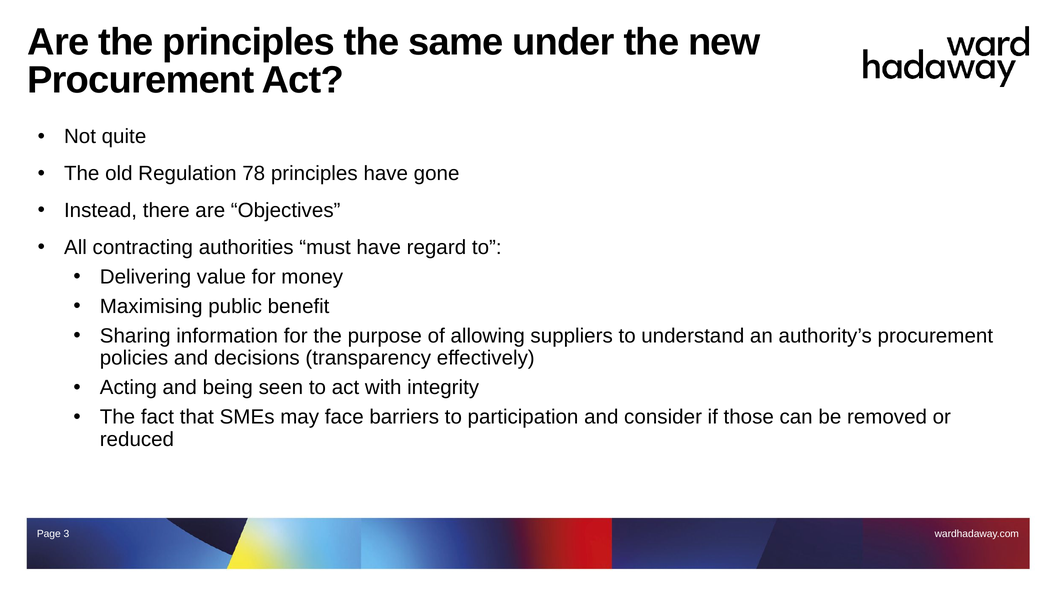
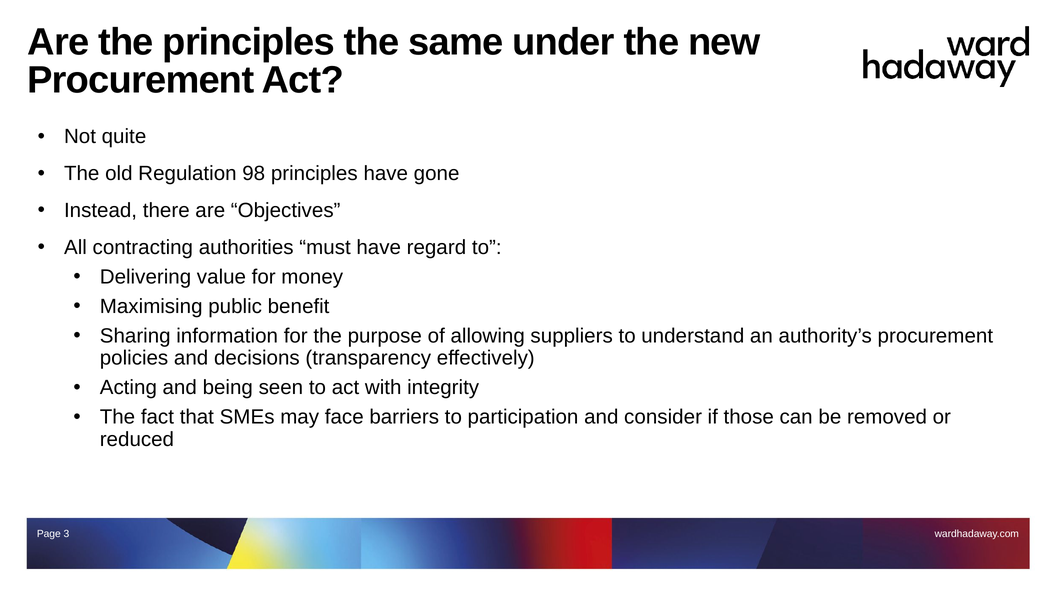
78: 78 -> 98
